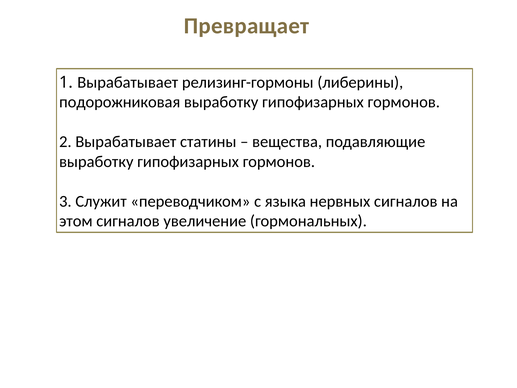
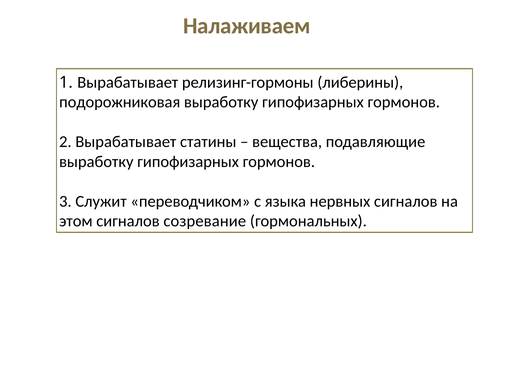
Превращает: Превращает -> Налаживаем
увеличение: увеличение -> созревание
